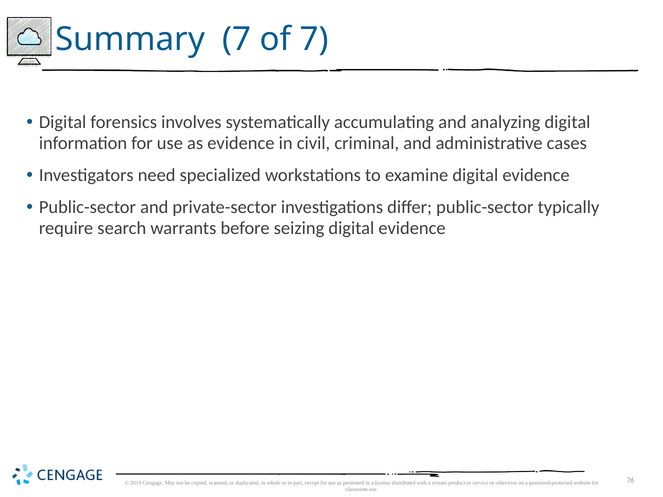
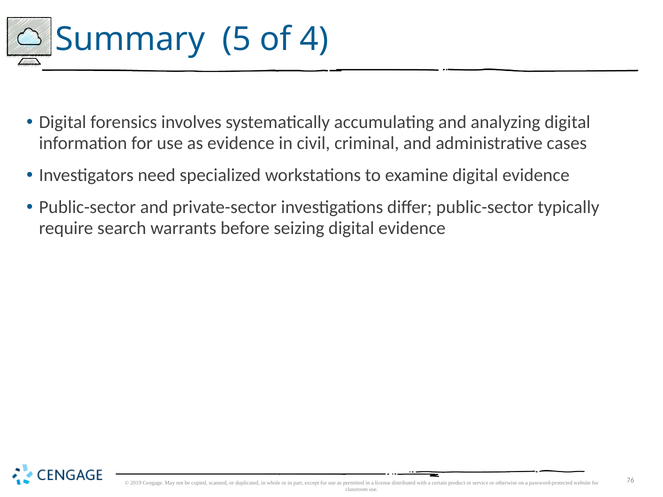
Summary 7: 7 -> 5
of 7: 7 -> 4
